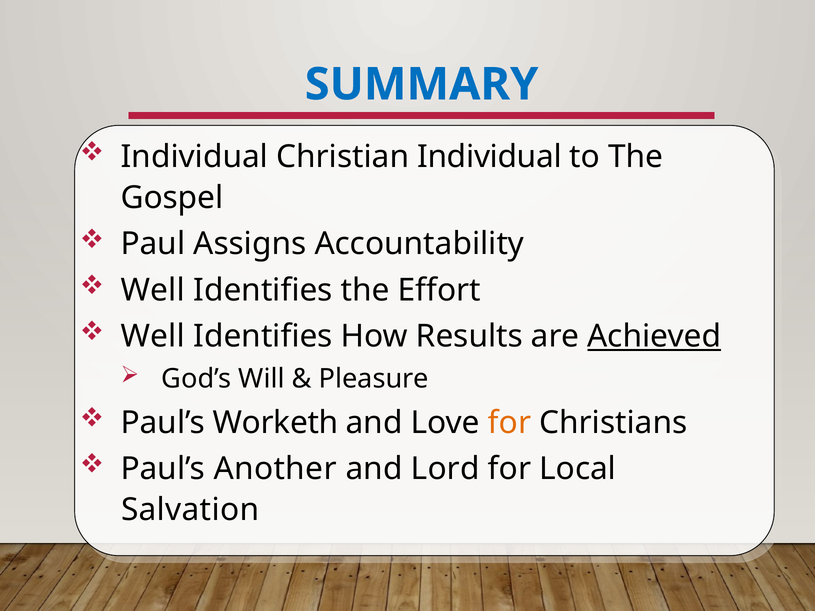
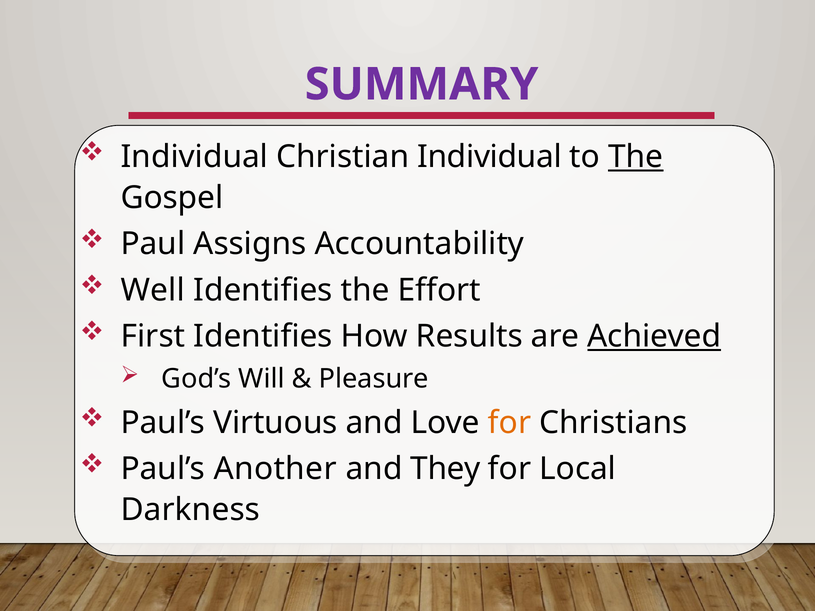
SUMMARY colour: blue -> purple
The at (636, 157) underline: none -> present
Well at (153, 336): Well -> First
Worketh: Worketh -> Virtuous
Lord: Lord -> They
Salvation: Salvation -> Darkness
